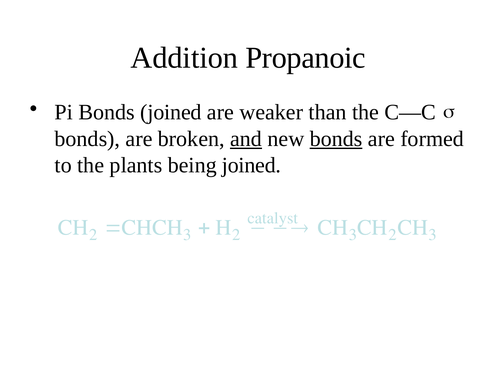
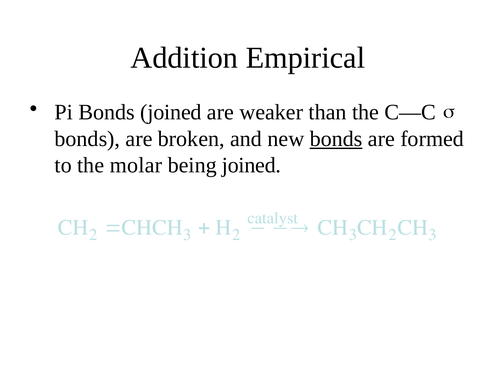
Propanoic: Propanoic -> Empirical
and underline: present -> none
plants: plants -> molar
